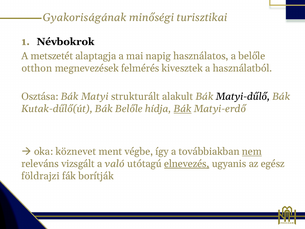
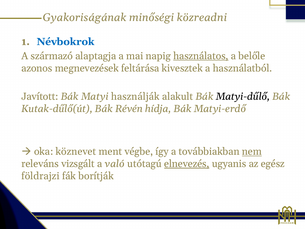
turisztikai: turisztikai -> közreadni
Névbokrok colour: black -> blue
metszetét: metszetét -> származó
használatos underline: none -> present
otthon: otthon -> azonos
felmérés: felmérés -> feltárása
Osztása: Osztása -> Javított
strukturált: strukturált -> használják
Bák Belőle: Belőle -> Révén
Bák at (183, 109) underline: present -> none
